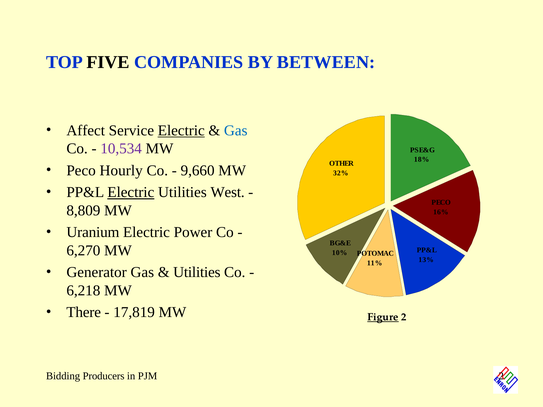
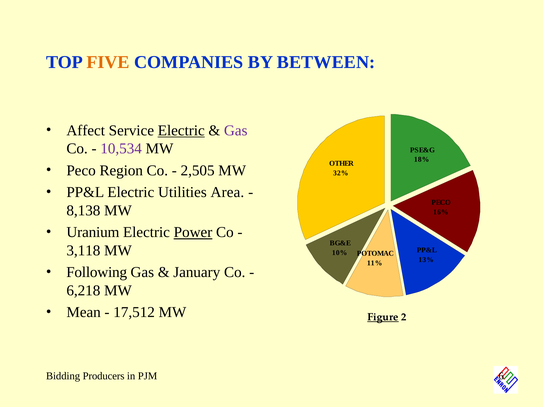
FIVE colour: black -> orange
Gas at (236, 131) colour: blue -> purple
Hourly: Hourly -> Region
9,660: 9,660 -> 2,505
Electric at (131, 192) underline: present -> none
West: West -> Area
8,809: 8,809 -> 8,138
Power underline: none -> present
6,270: 6,270 -> 3,118
Generator: Generator -> Following
Utilities at (197, 273): Utilities -> January
There: There -> Mean
17,819: 17,819 -> 17,512
PJM 2: 2 -> 6
